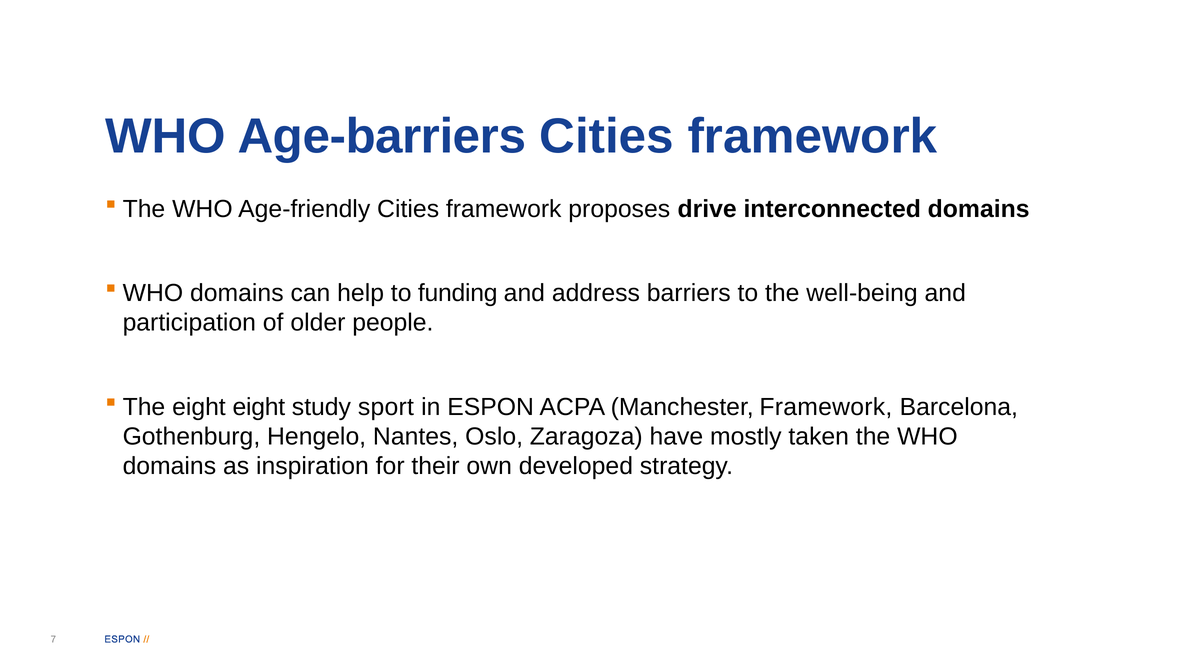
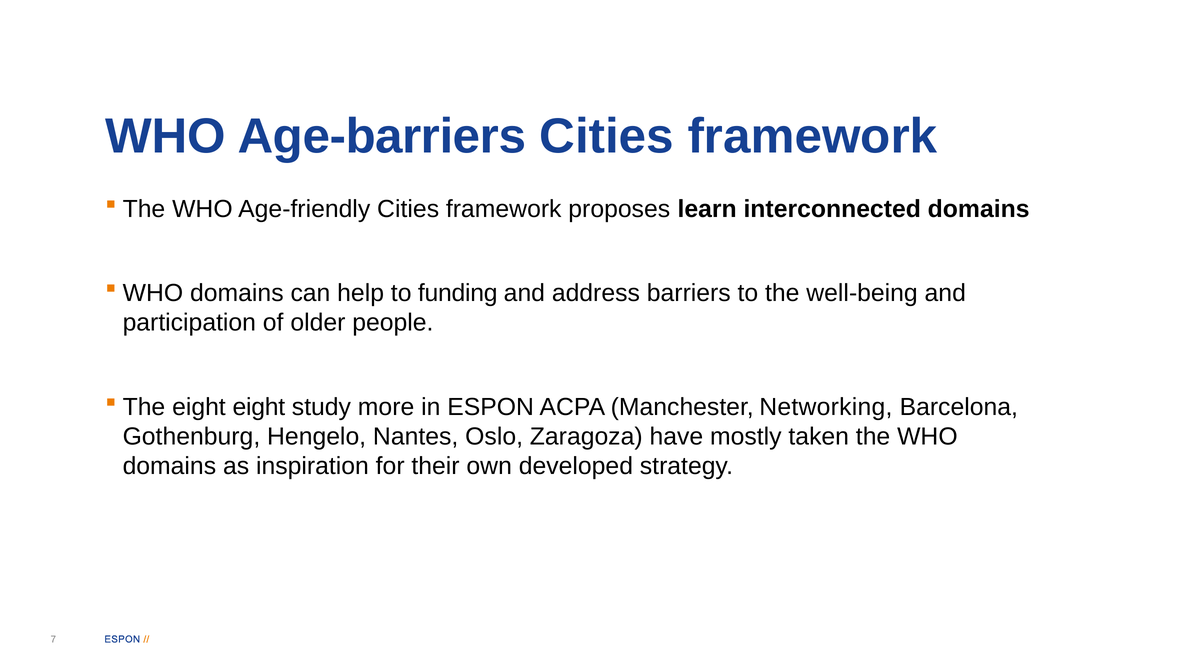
drive: drive -> learn
sport: sport -> more
Manchester Framework: Framework -> Networking
